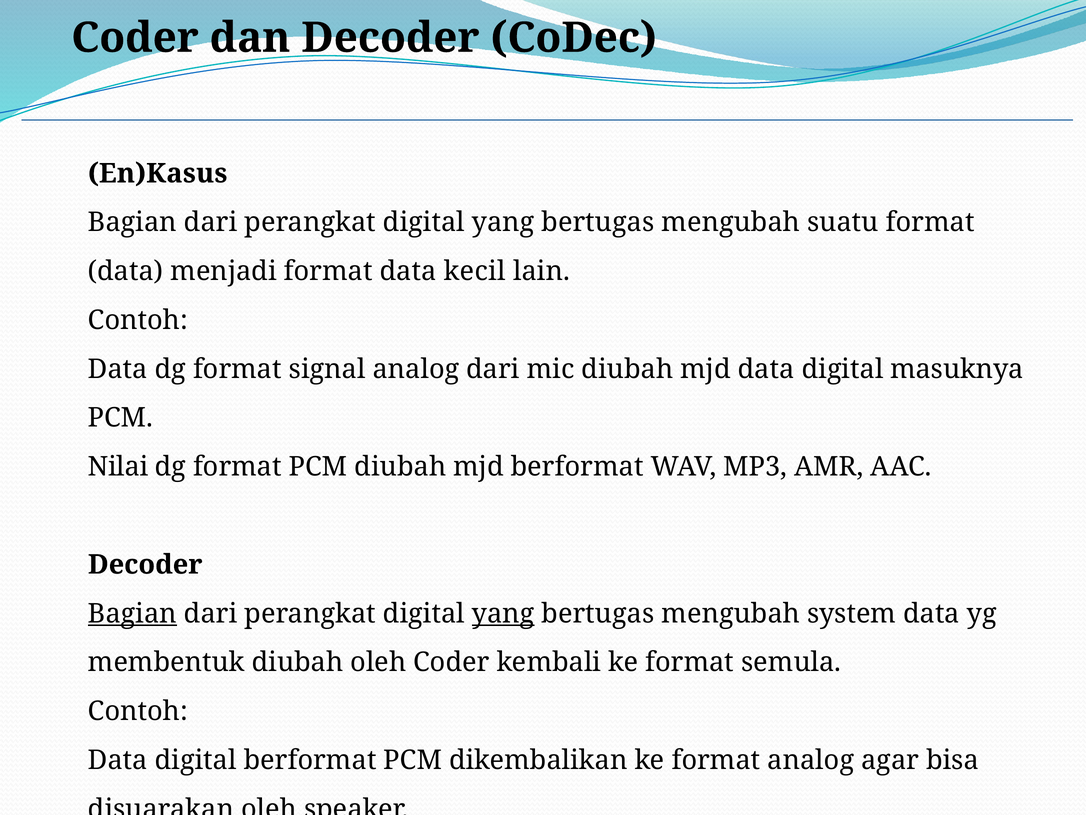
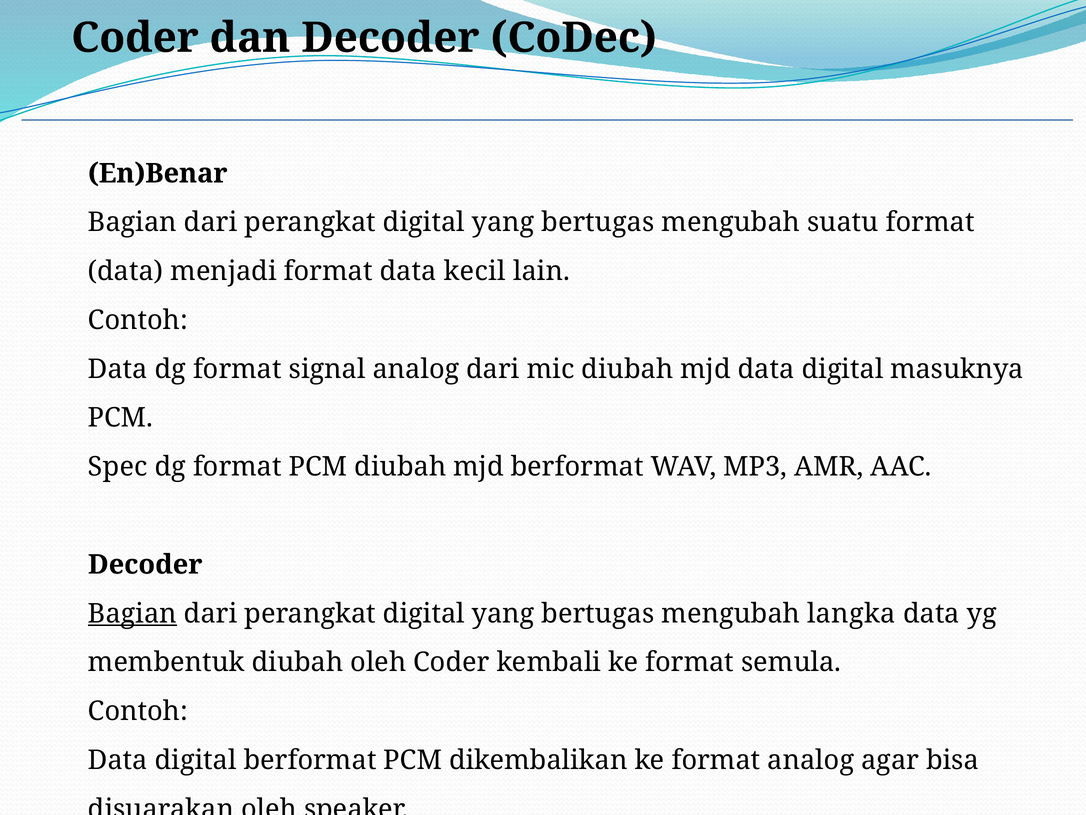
En)Kasus: En)Kasus -> En)Benar
Nilai: Nilai -> Spec
yang at (503, 613) underline: present -> none
system: system -> langka
